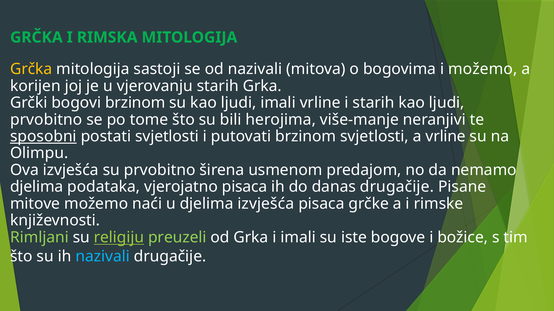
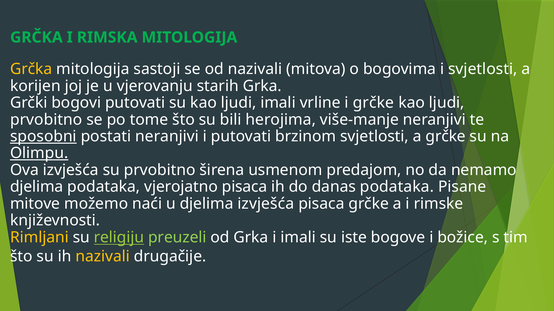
i možemo: možemo -> svjetlosti
bogovi brzinom: brzinom -> putovati
i starih: starih -> grčke
postati svjetlosti: svjetlosti -> neranjivi
a vrline: vrline -> grčke
Olimpu underline: none -> present
danas drugačije: drugačije -> podataka
Rimljani colour: light green -> yellow
nazivali at (103, 257) colour: light blue -> yellow
